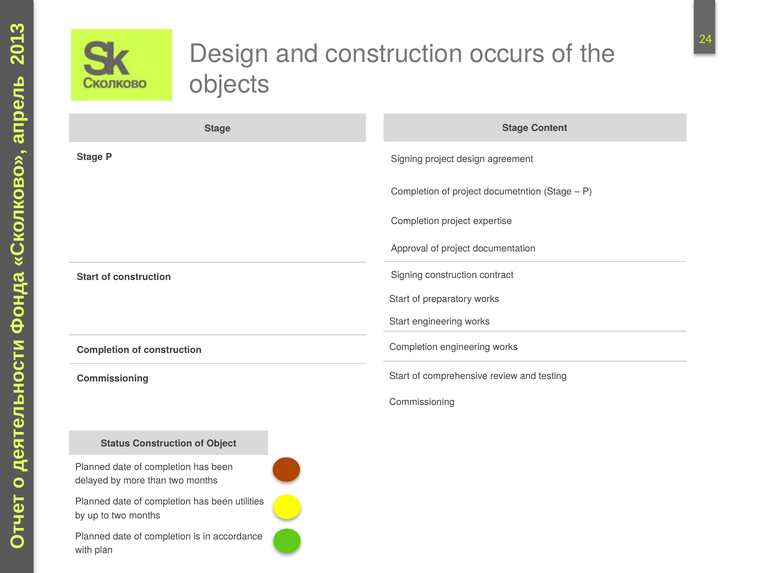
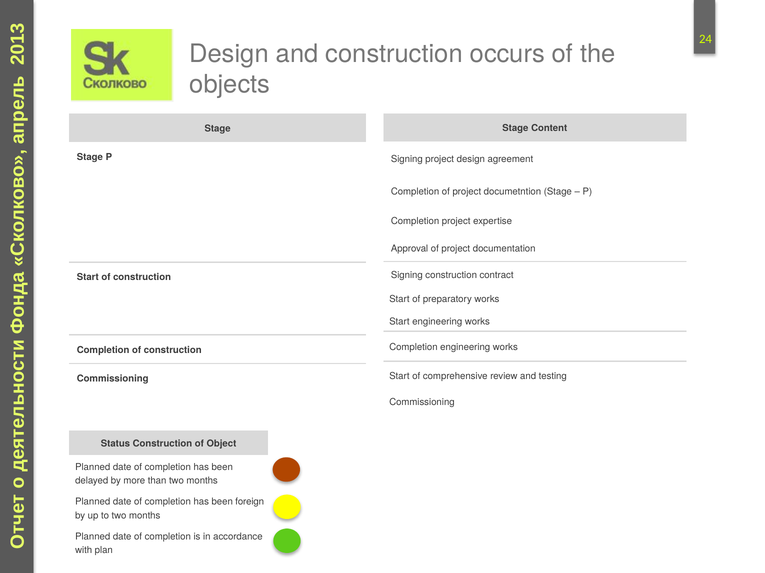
utilities: utilities -> foreign
